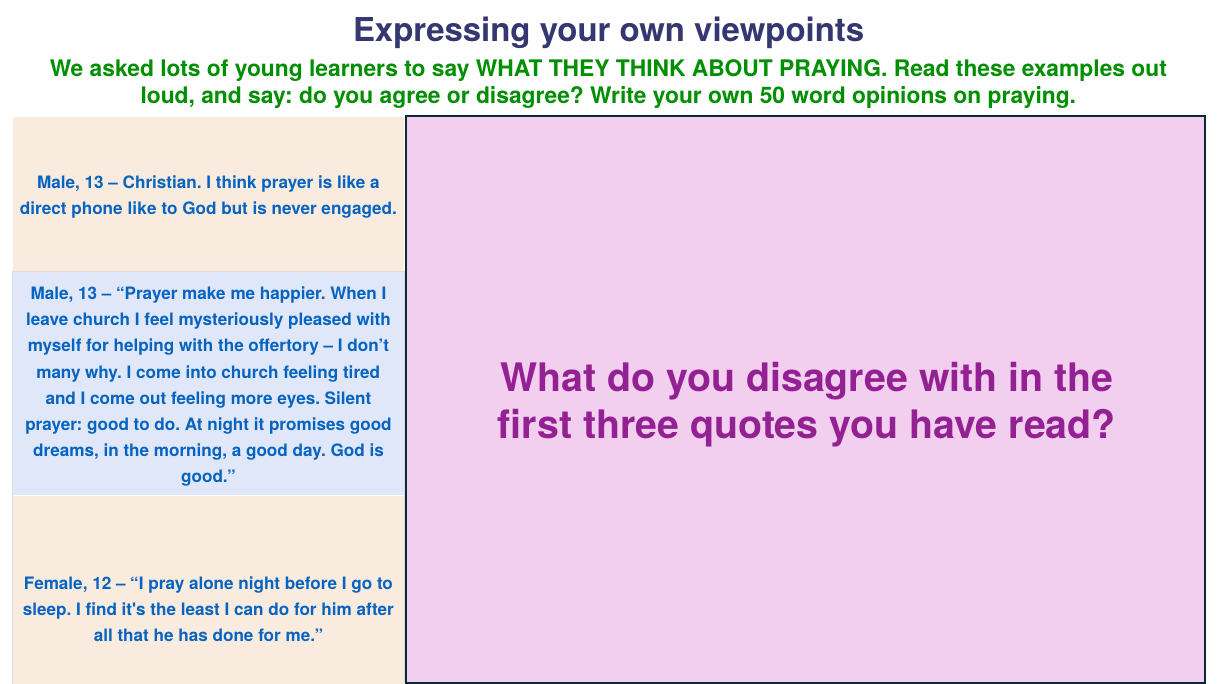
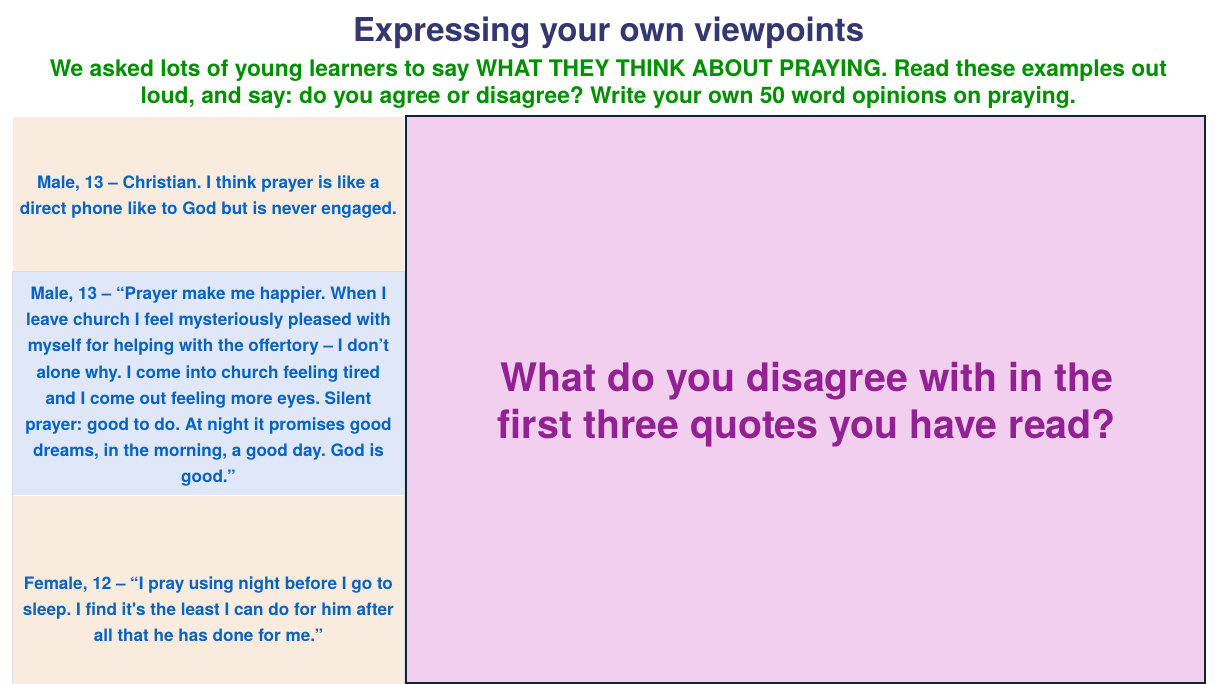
many at (59, 373): many -> alone
pray alone: alone -> using
